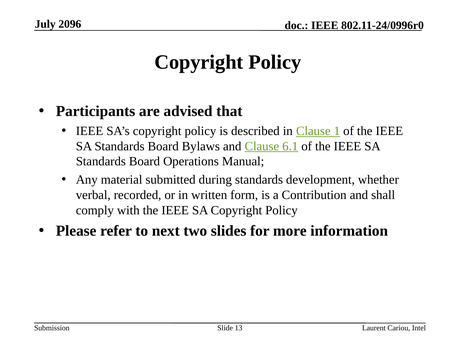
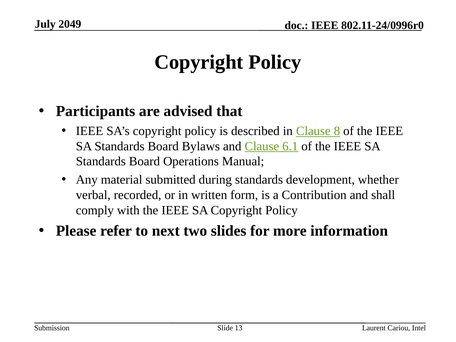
2096: 2096 -> 2049
1: 1 -> 8
